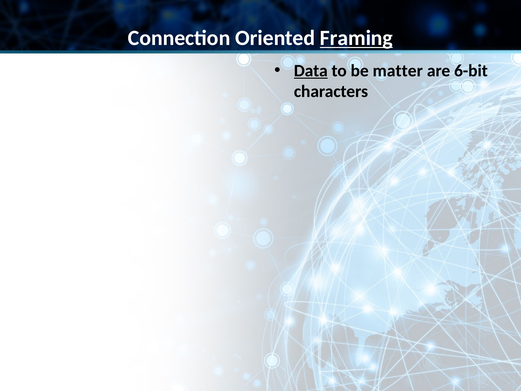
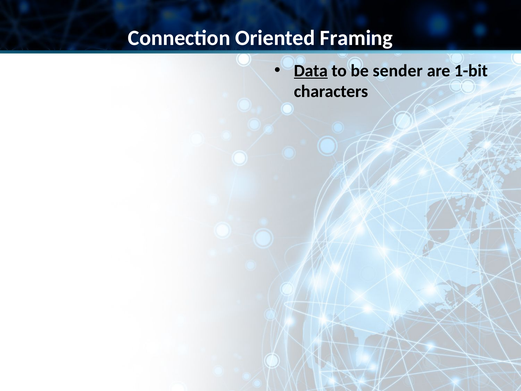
Framing underline: present -> none
matter: matter -> sender
6-bit: 6-bit -> 1-bit
